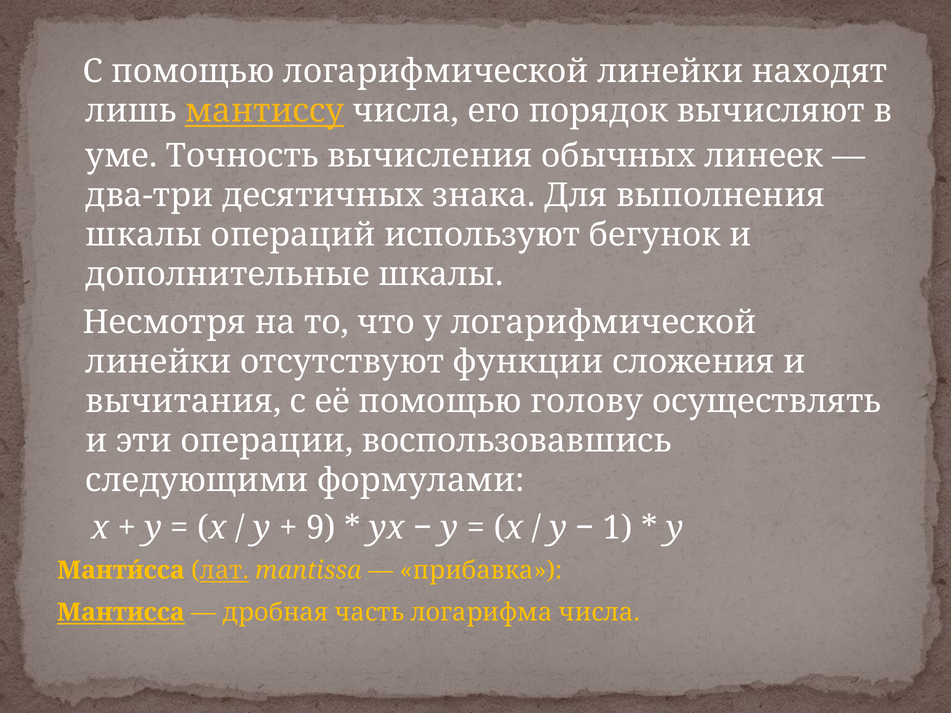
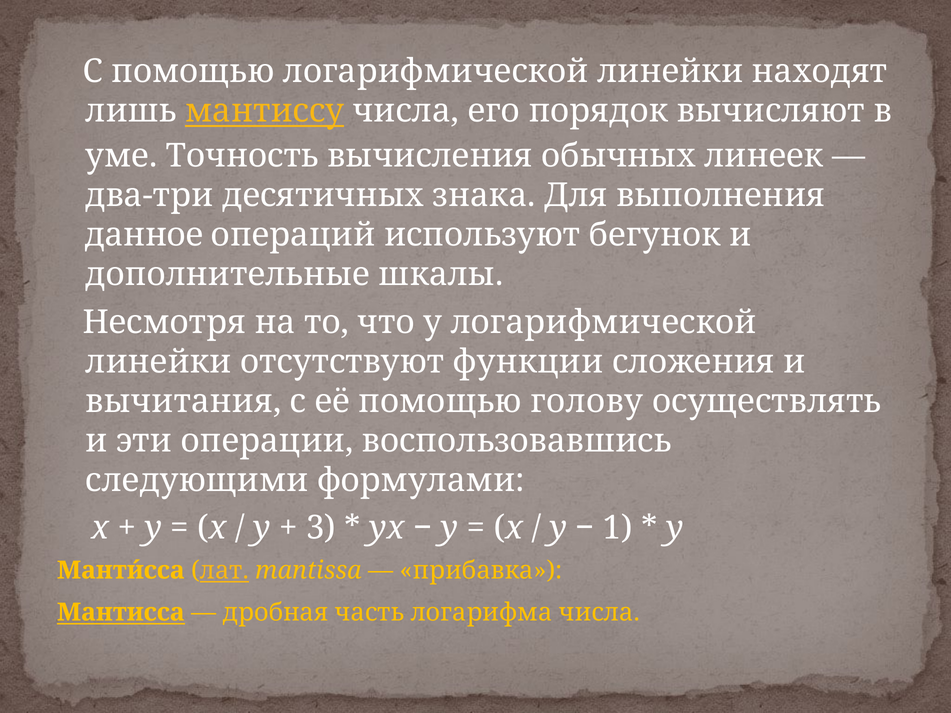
шкалы at (144, 235): шкалы -> данное
9: 9 -> 3
